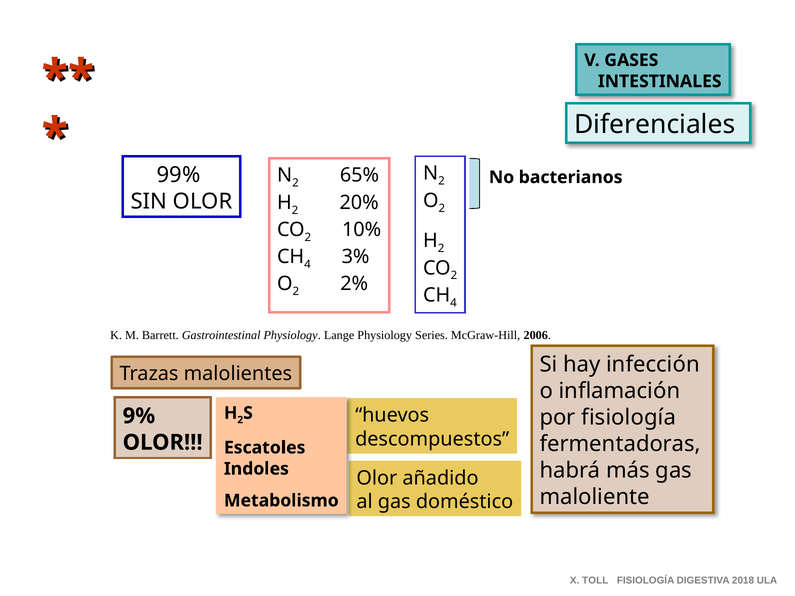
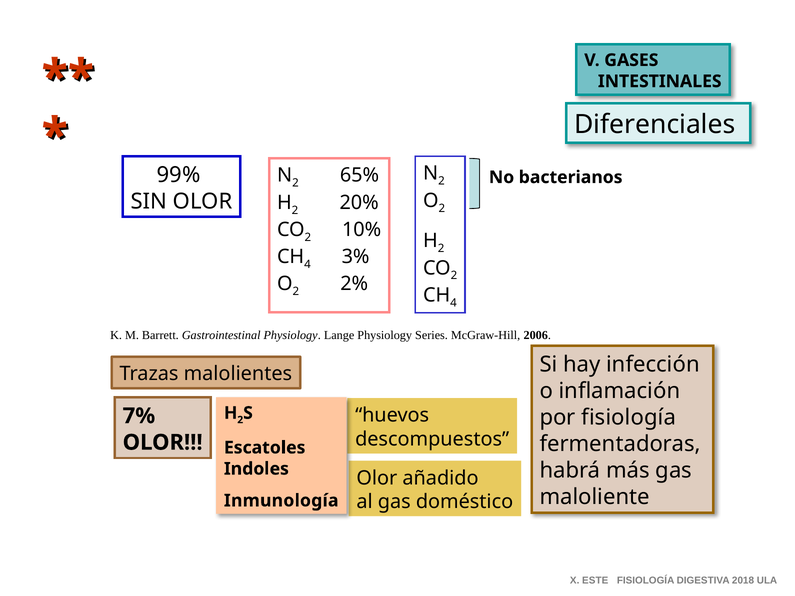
9%: 9% -> 7%
Metabolismo: Metabolismo -> Inmunología
TOLL: TOLL -> ESTE
